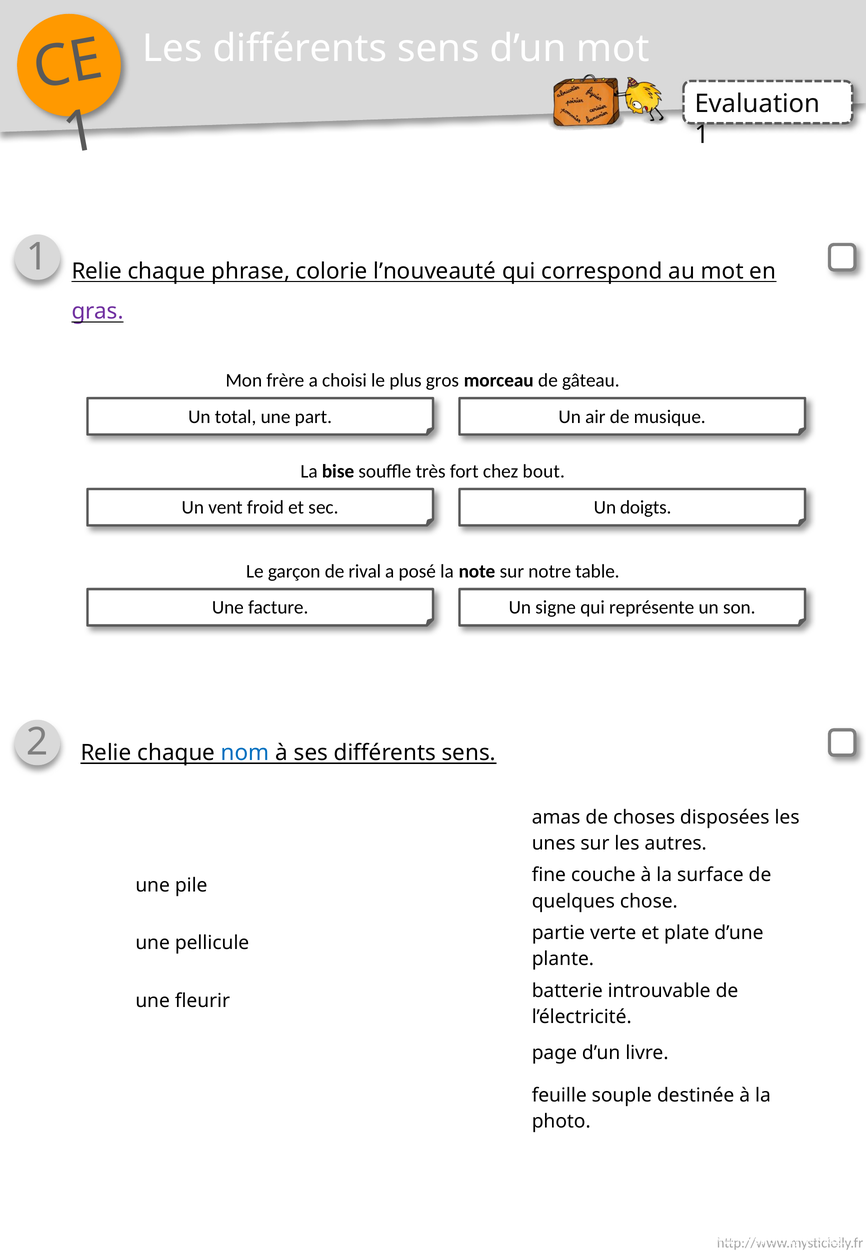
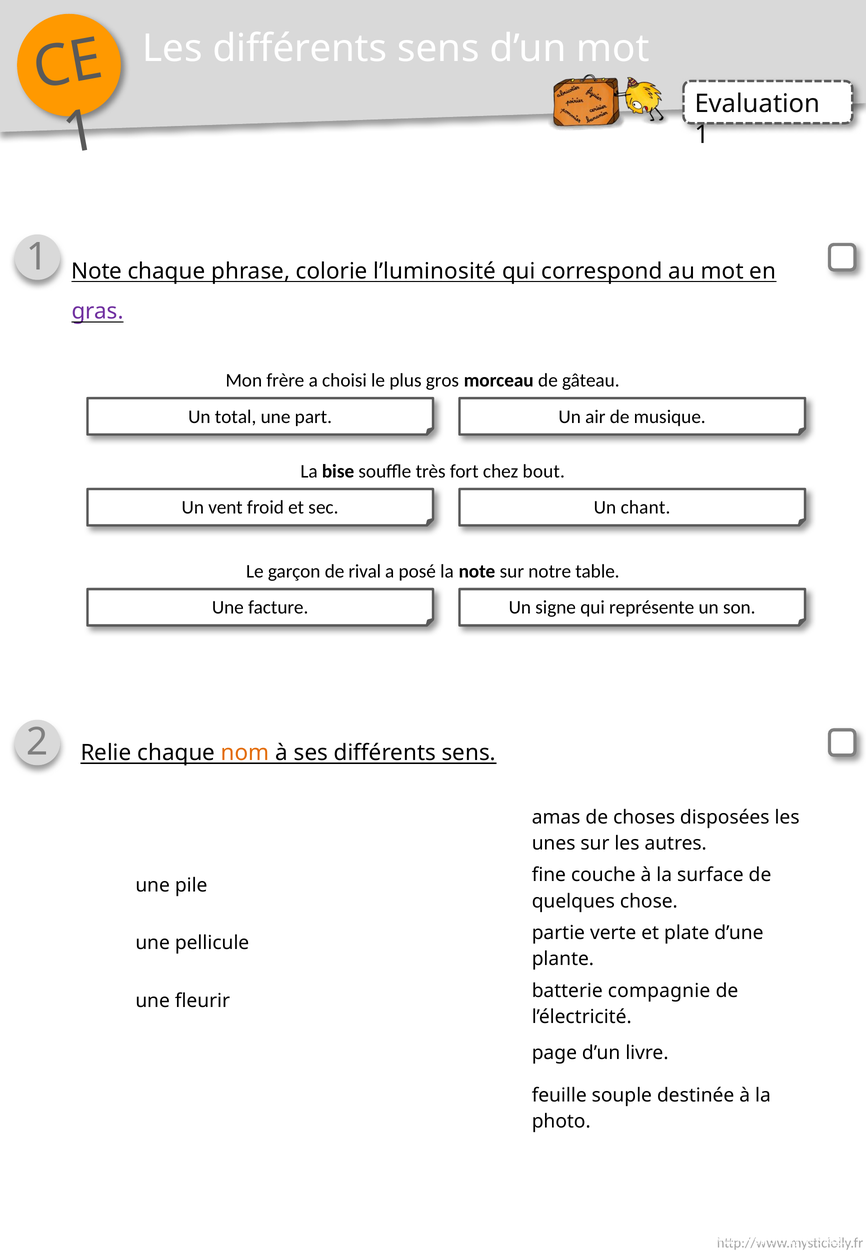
1 Relie: Relie -> Note
l’nouveauté: l’nouveauté -> l’luminosité
doigts: doigts -> chant
nom colour: blue -> orange
introuvable: introuvable -> compagnie
